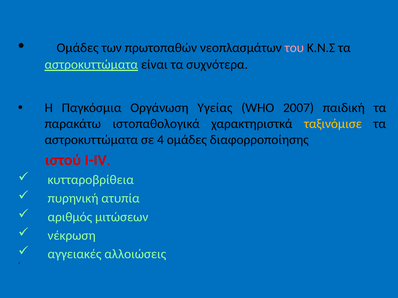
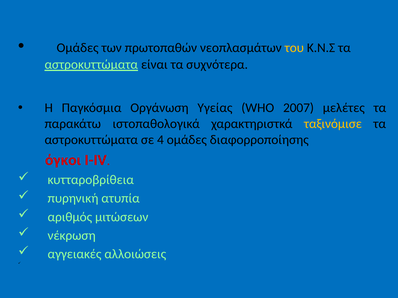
του colour: pink -> yellow
παιδική: παιδική -> μελέτες
ιστού: ιστού -> όγκοι
